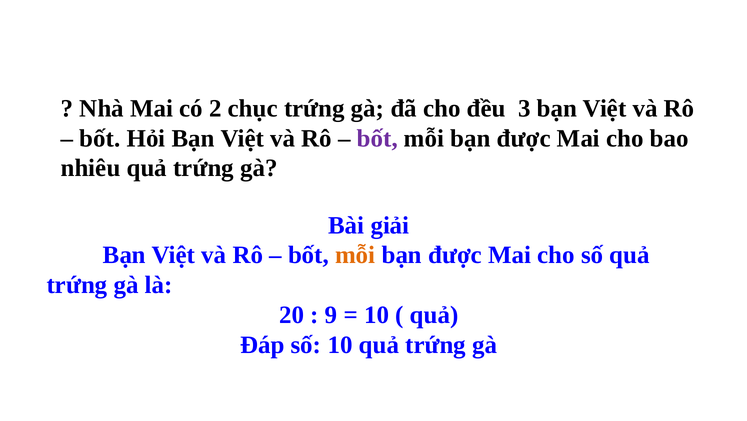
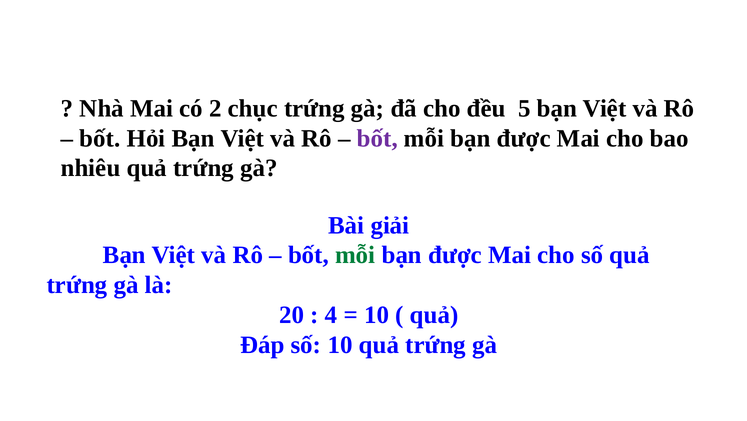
3: 3 -> 5
mỗi at (355, 255) colour: orange -> green
9: 9 -> 4
